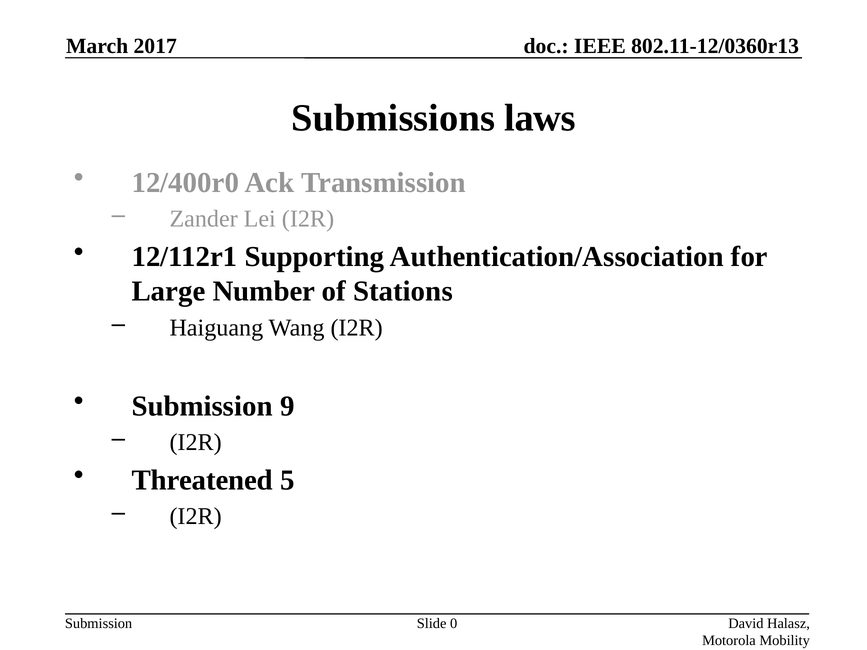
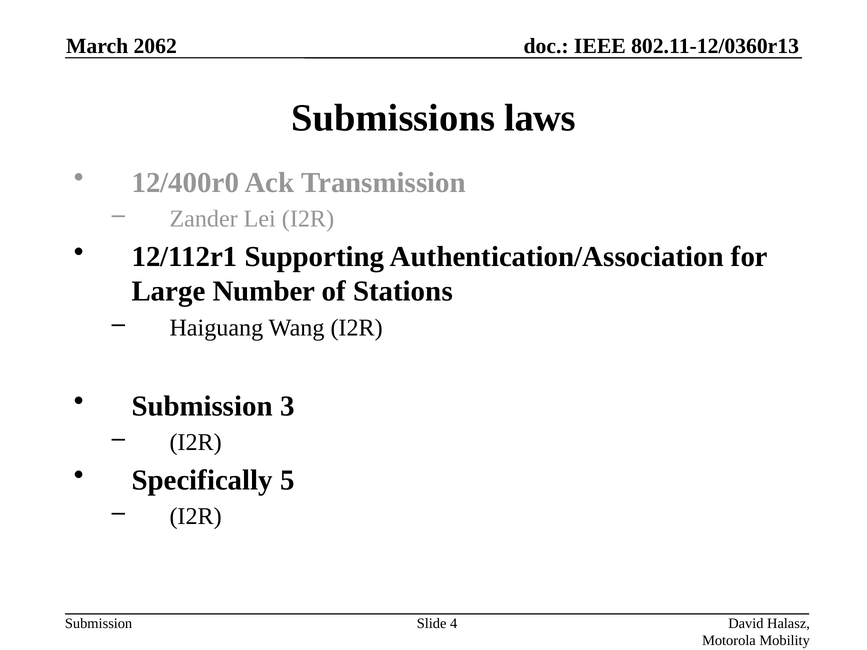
2017: 2017 -> 2062
9: 9 -> 3
Threatened: Threatened -> Specifically
0: 0 -> 4
